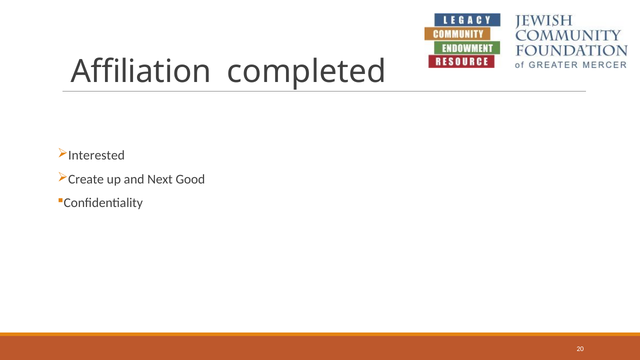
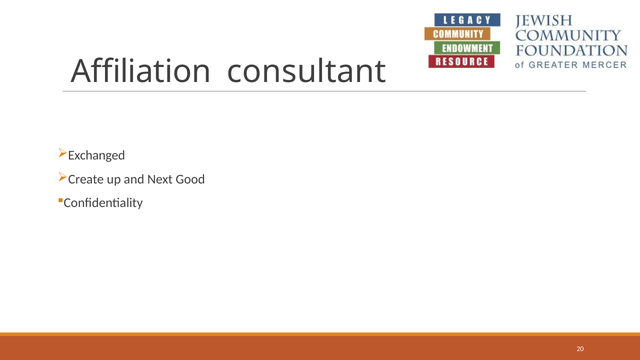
completed: completed -> consultant
Interested: Interested -> Exchanged
